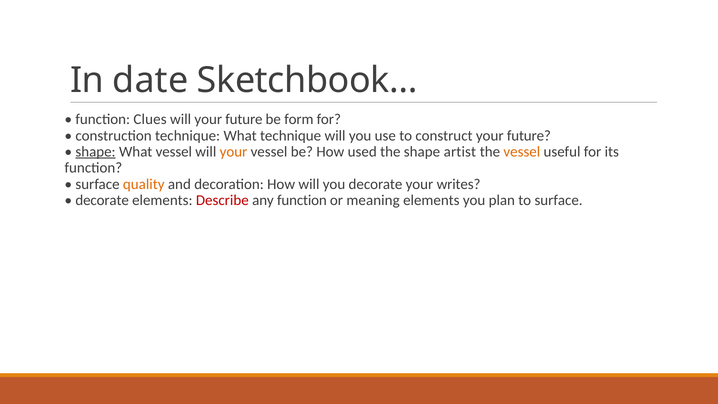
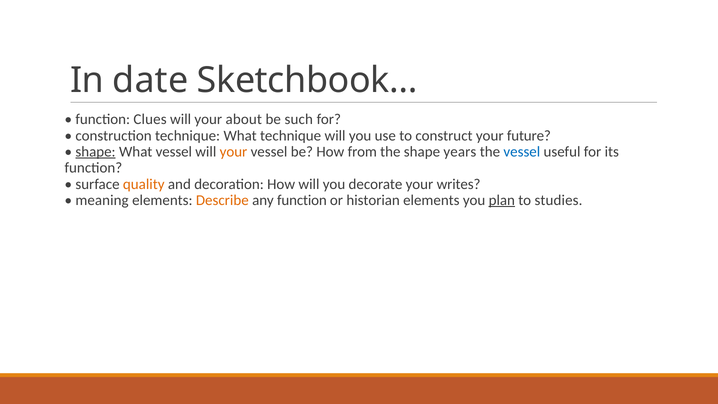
will your future: future -> about
form: form -> such
used: used -> from
artist: artist -> years
vessel at (522, 152) colour: orange -> blue
decorate at (102, 200): decorate -> meaning
Describe colour: red -> orange
meaning: meaning -> historian
plan underline: none -> present
to surface: surface -> studies
